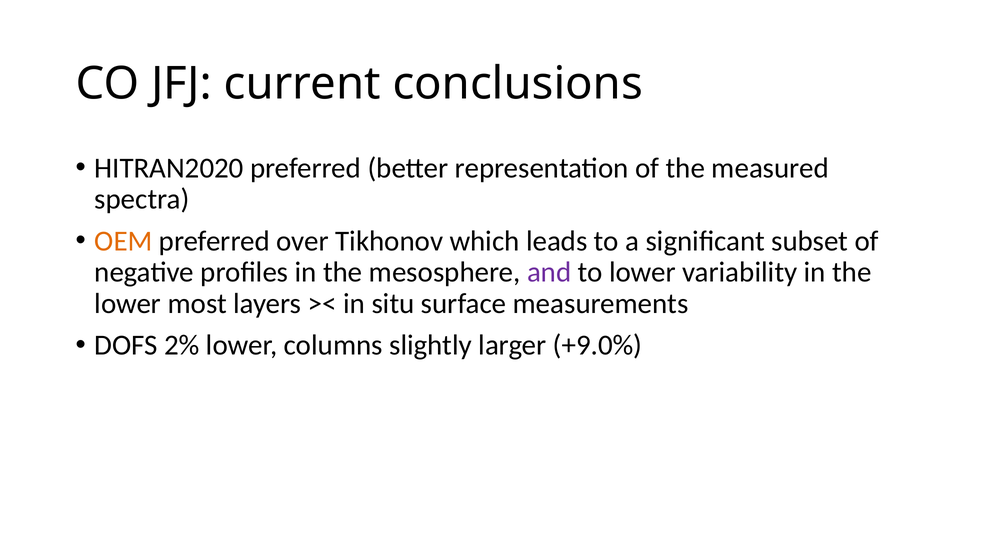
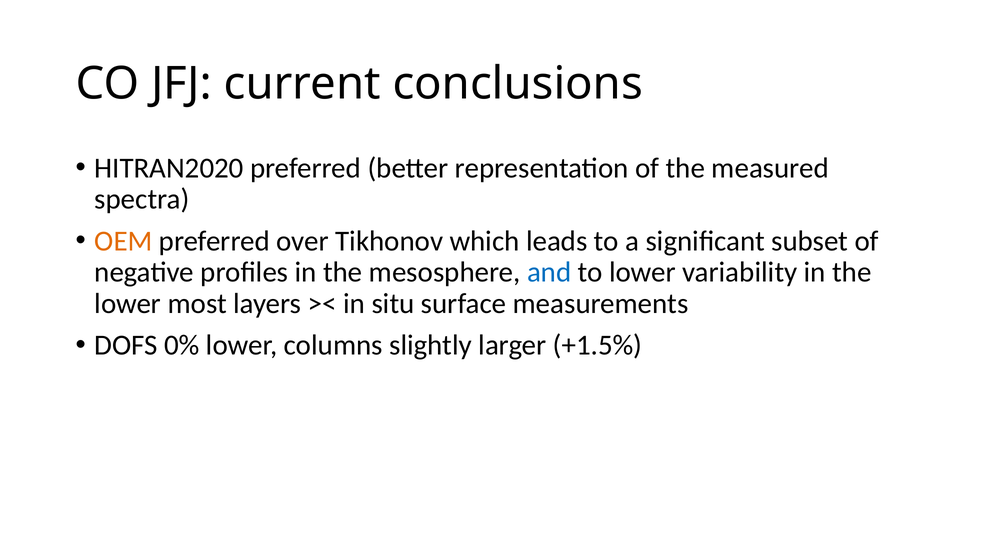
and colour: purple -> blue
2%: 2% -> 0%
+9.0%: +9.0% -> +1.5%
